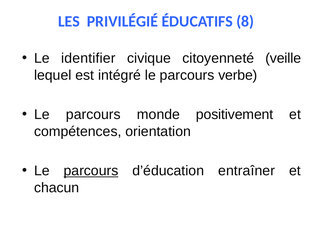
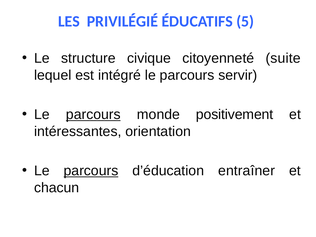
8: 8 -> 5
identifier: identifier -> structure
veille: veille -> suite
verbe: verbe -> servir
parcours at (93, 115) underline: none -> present
compétences: compétences -> intéressantes
